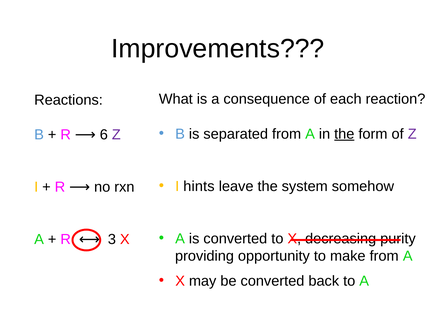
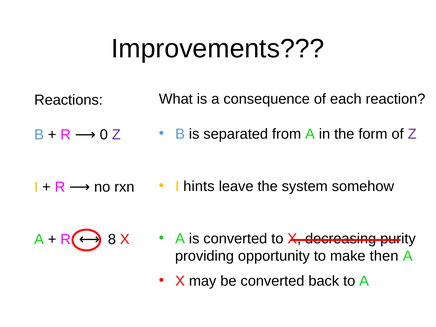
the at (344, 134) underline: present -> none
6: 6 -> 0
3: 3 -> 8
make from: from -> then
